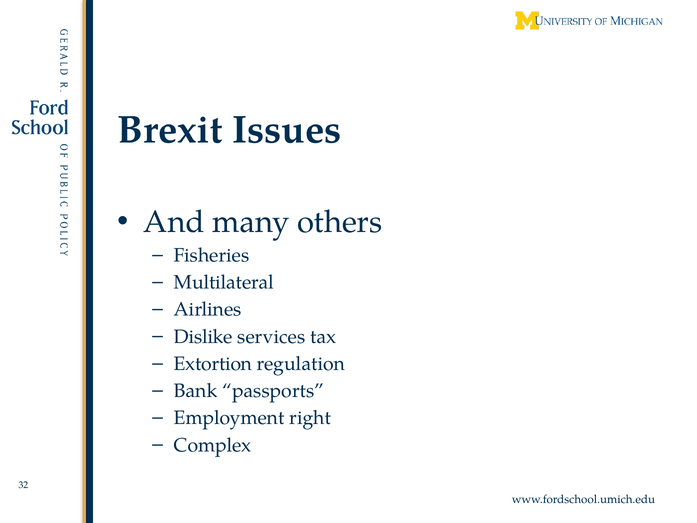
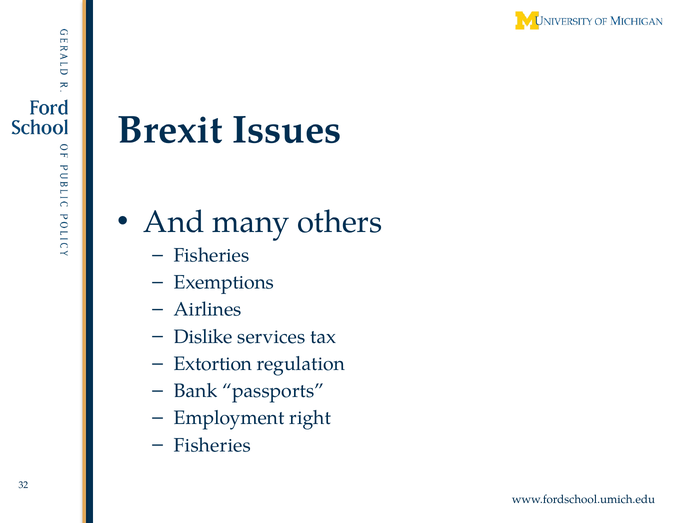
Multilateral: Multilateral -> Exemptions
Complex at (213, 445): Complex -> Fisheries
